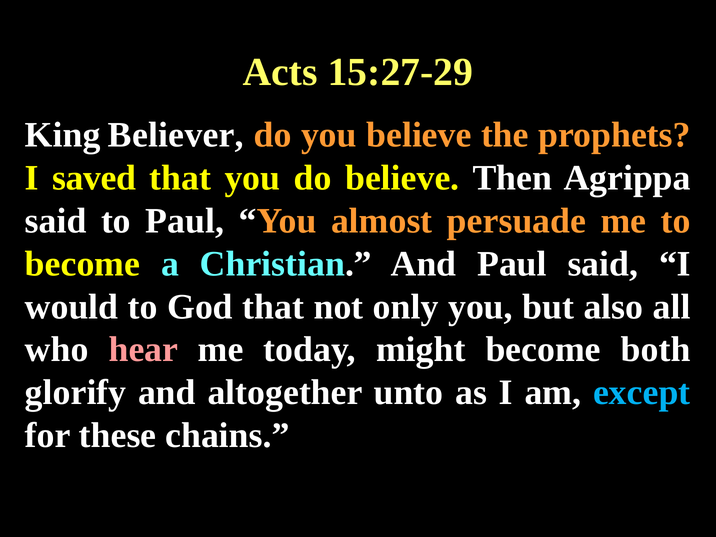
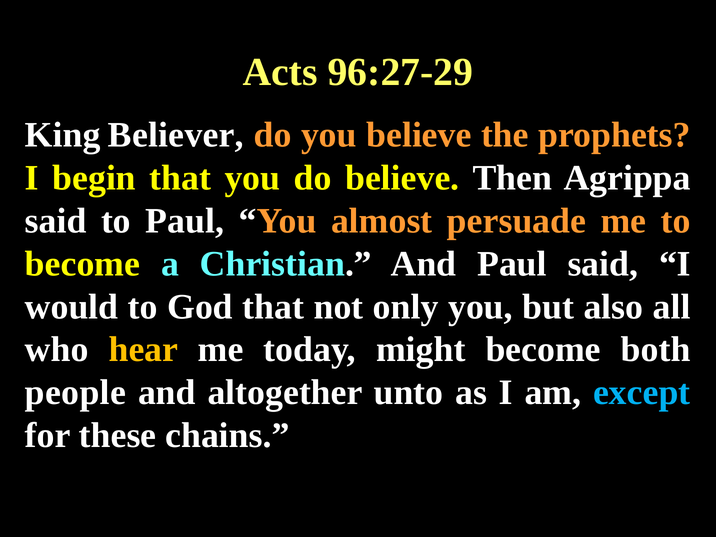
15:27-29: 15:27-29 -> 96:27-29
saved: saved -> begin
hear colour: pink -> yellow
glorify: glorify -> people
